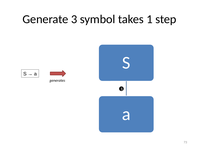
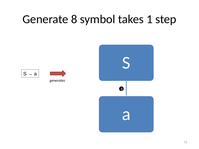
3: 3 -> 8
